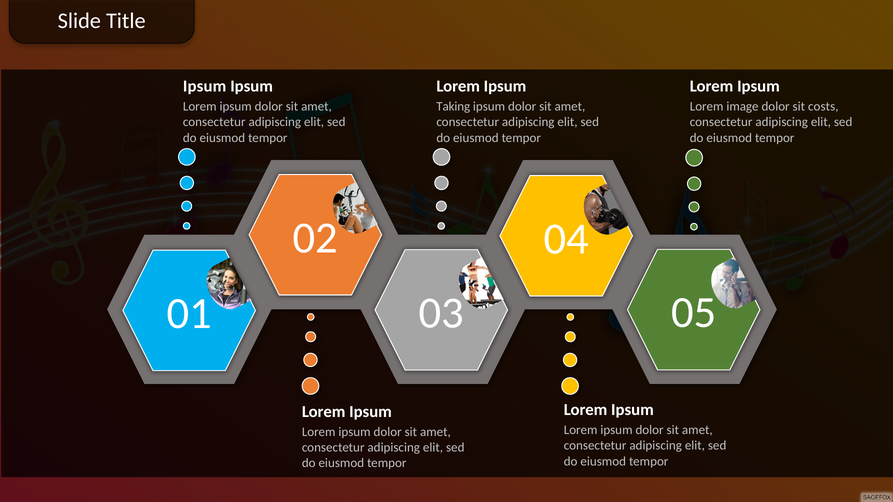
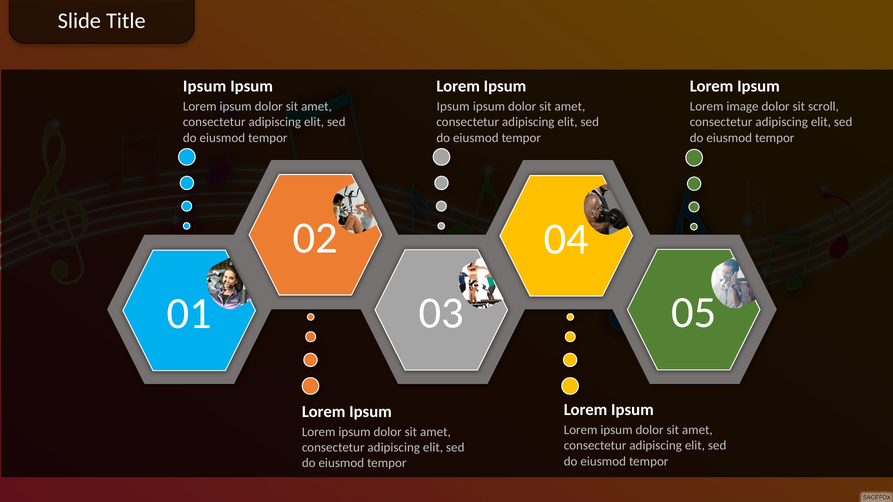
Taking at (453, 107): Taking -> Ipsum
costs: costs -> scroll
